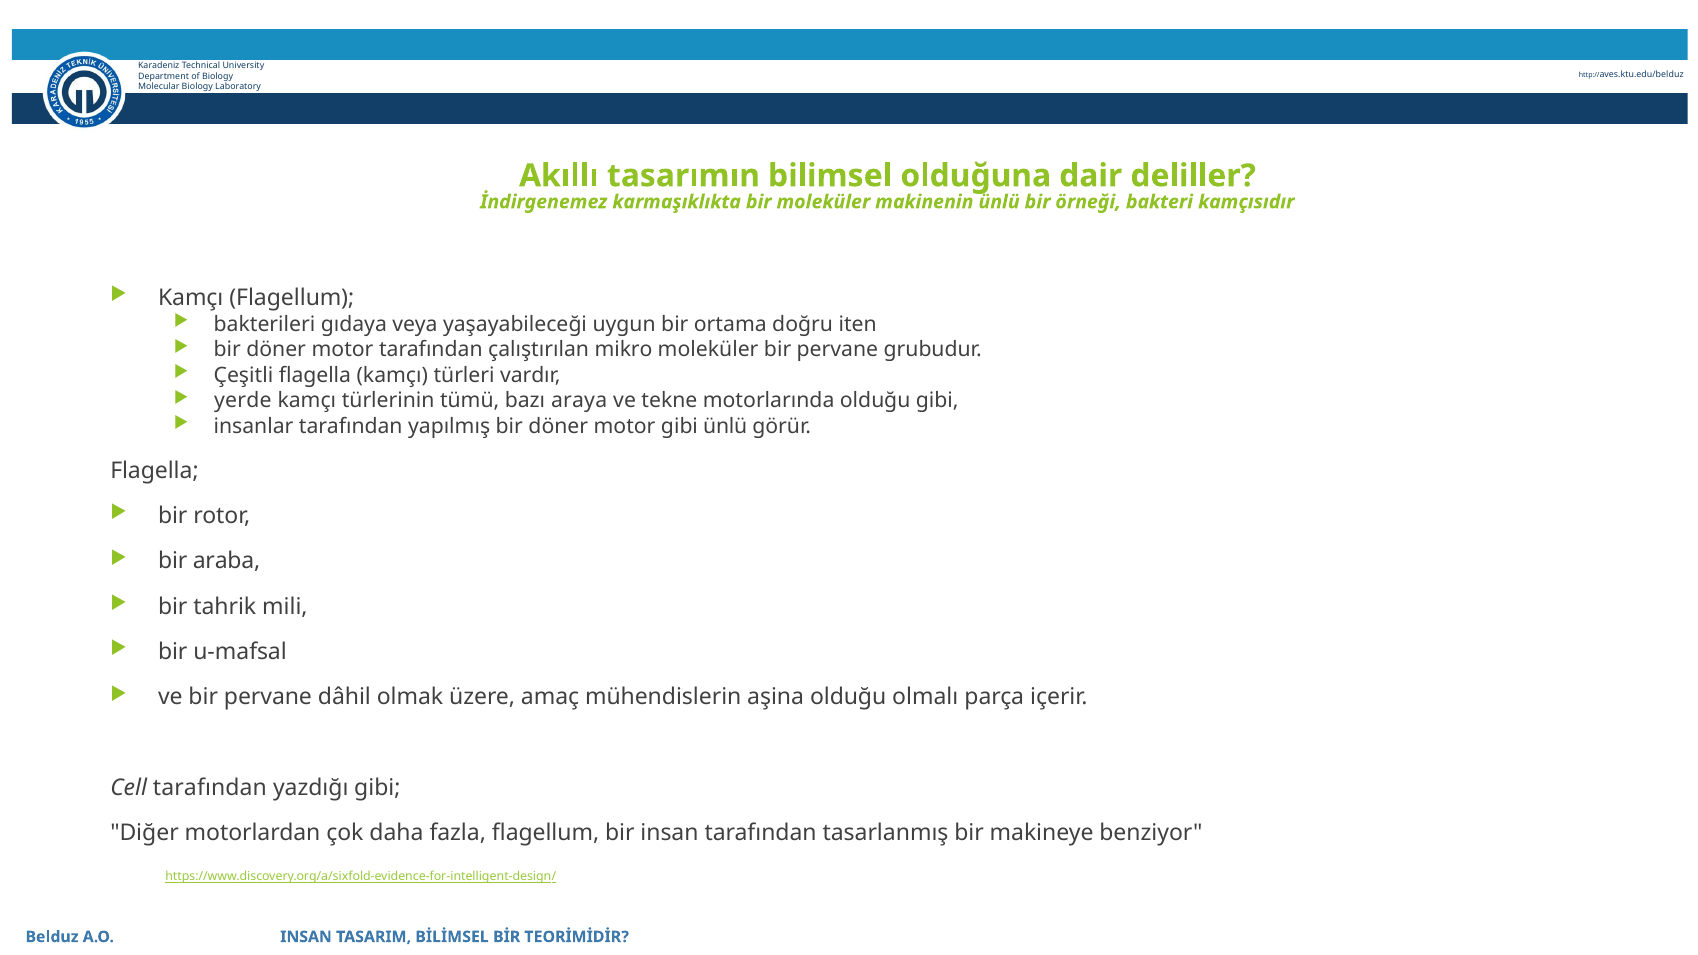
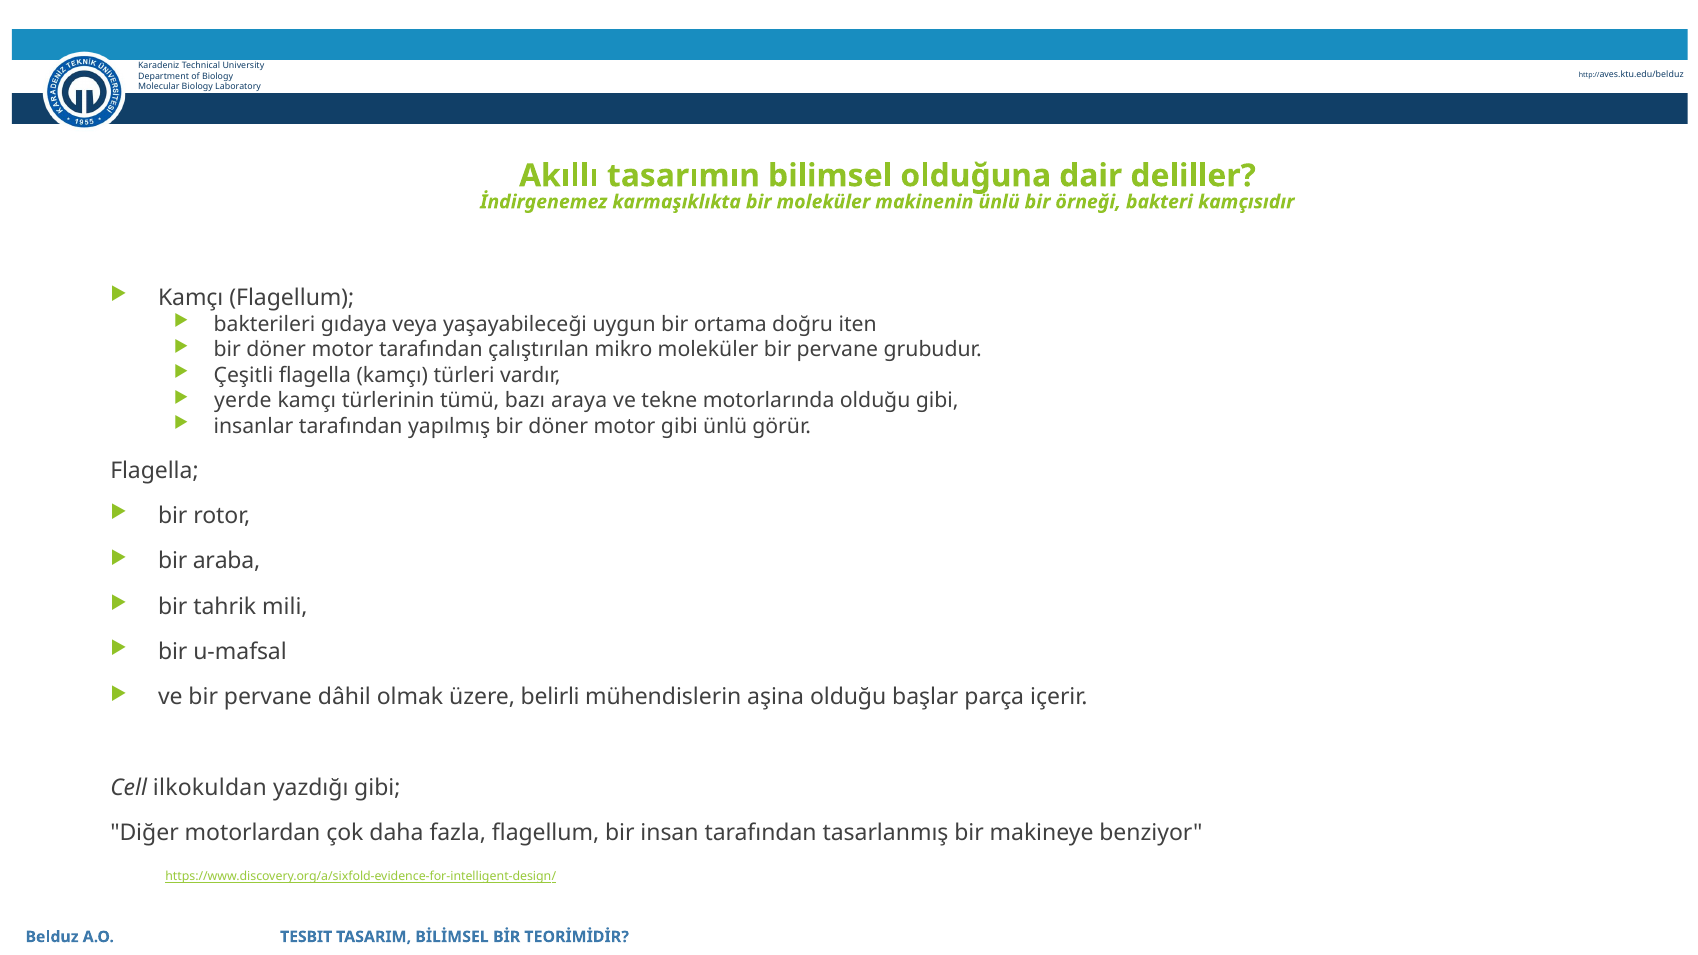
amaç: amaç -> belirli
olmalı: olmalı -> başlar
Cell tarafından: tarafından -> ilkokuldan
A.O INSAN: INSAN -> TESBIT
